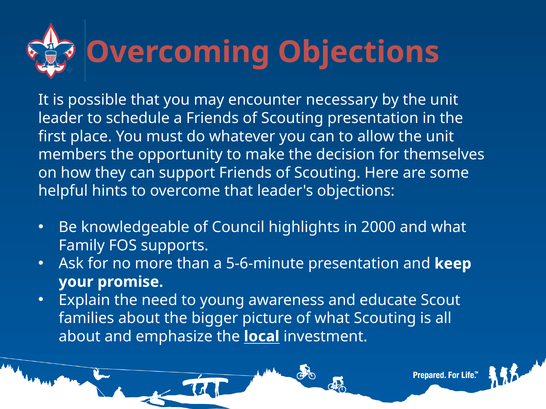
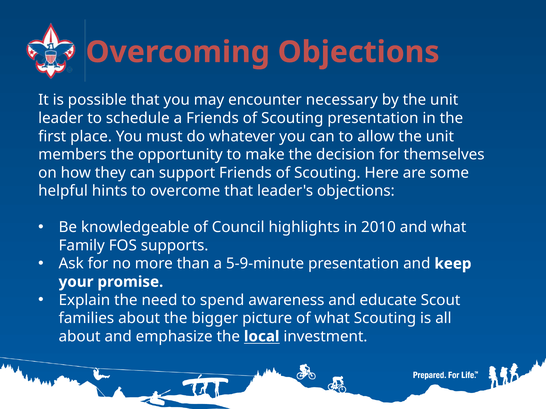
2000: 2000 -> 2010
5-6-minute: 5-6-minute -> 5-9-minute
young: young -> spend
